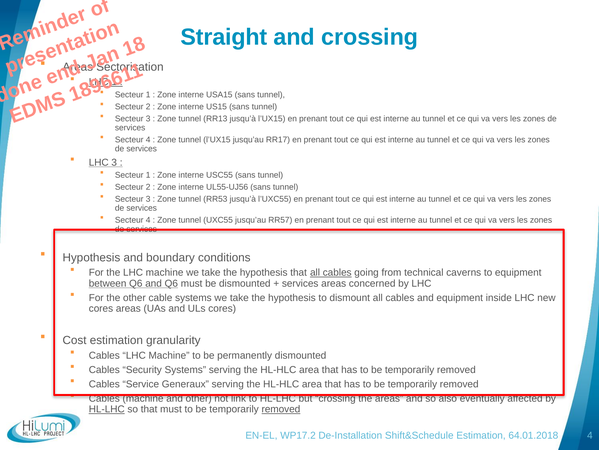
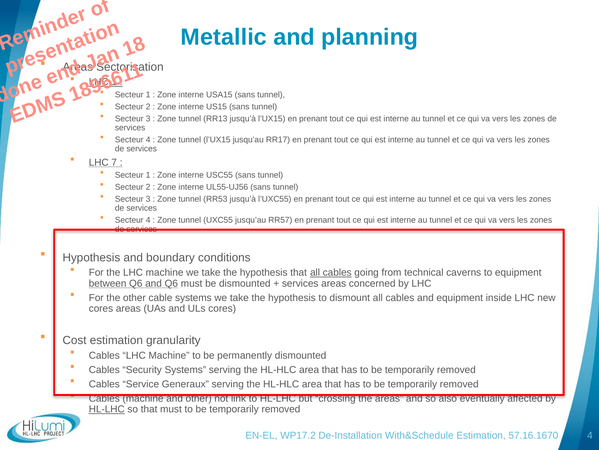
Straight: Straight -> Metallic
and crossing: crossing -> planning
LHC 3: 3 -> 7
removed at (281, 409) underline: present -> none
Shift&Schedule: Shift&Schedule -> With&Schedule
64.01.2018: 64.01.2018 -> 57.16.1670
